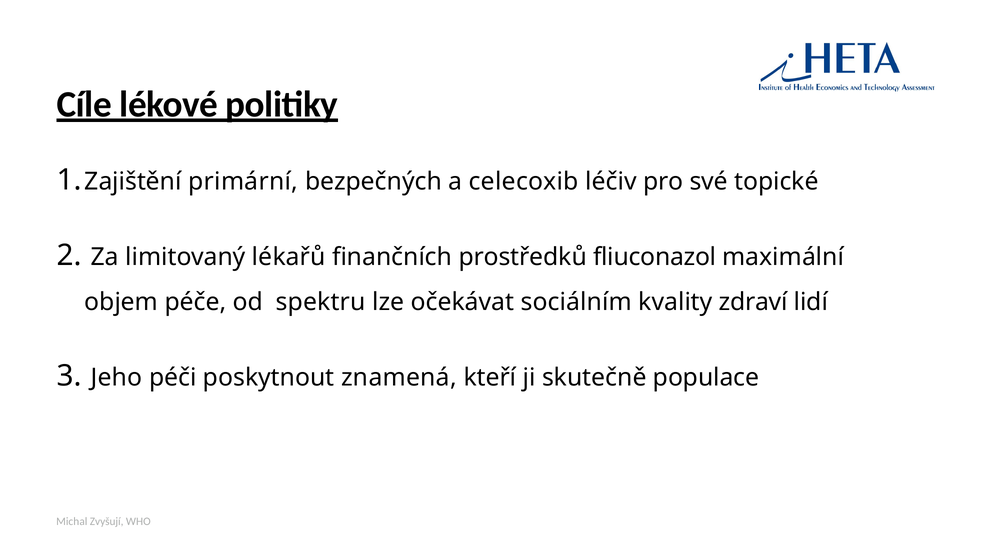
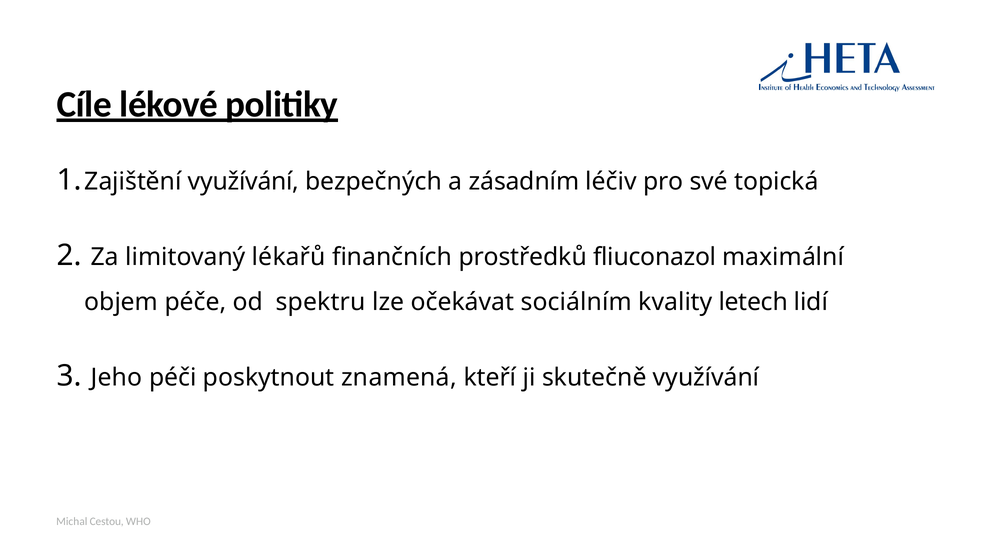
Zajištění primární: primární -> využívání
celecoxib: celecoxib -> zásadním
topické: topické -> topická
zdraví: zdraví -> letech
skutečně populace: populace -> využívání
Zvyšují: Zvyšují -> Cestou
